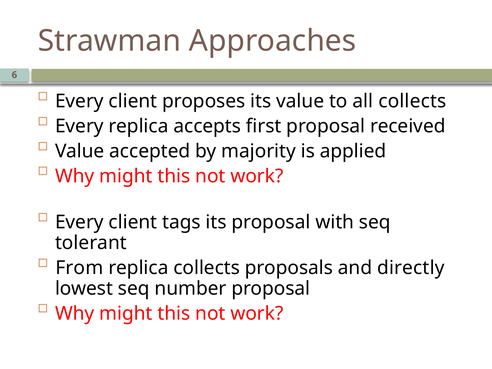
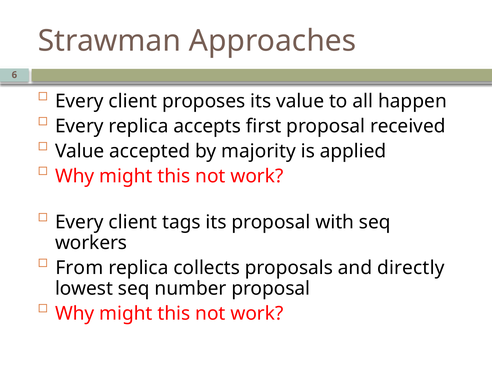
all collects: collects -> happen
tolerant: tolerant -> workers
